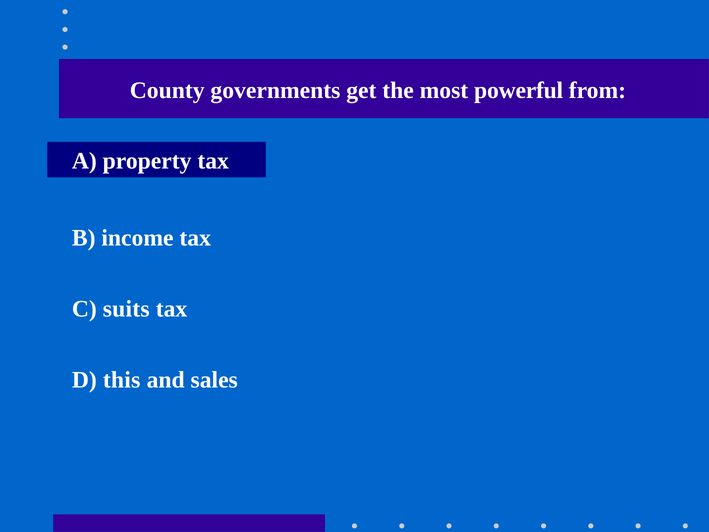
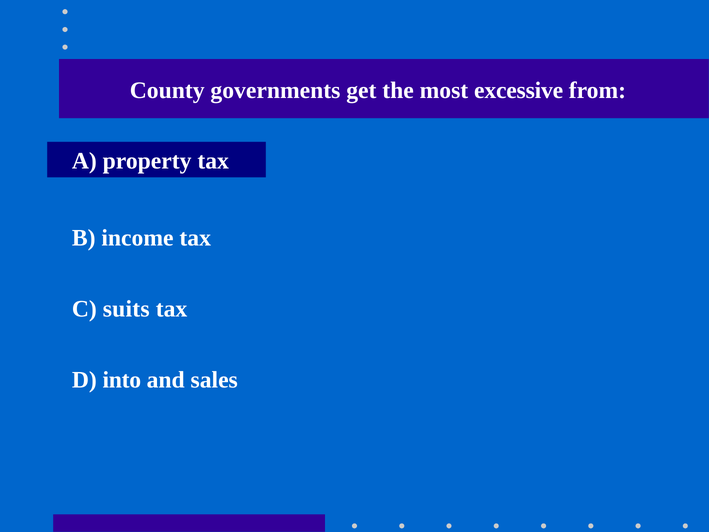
powerful: powerful -> excessive
this: this -> into
